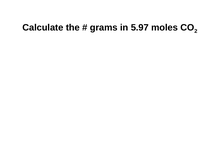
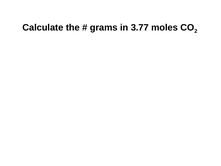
5.97: 5.97 -> 3.77
